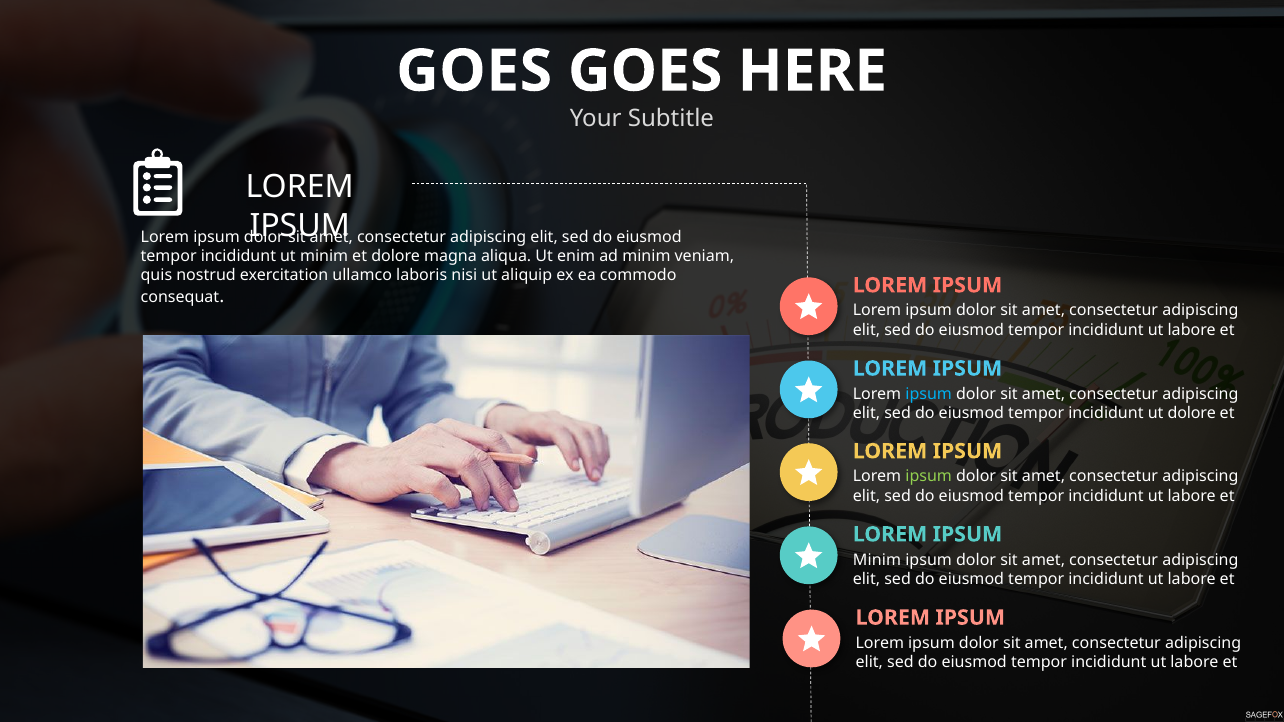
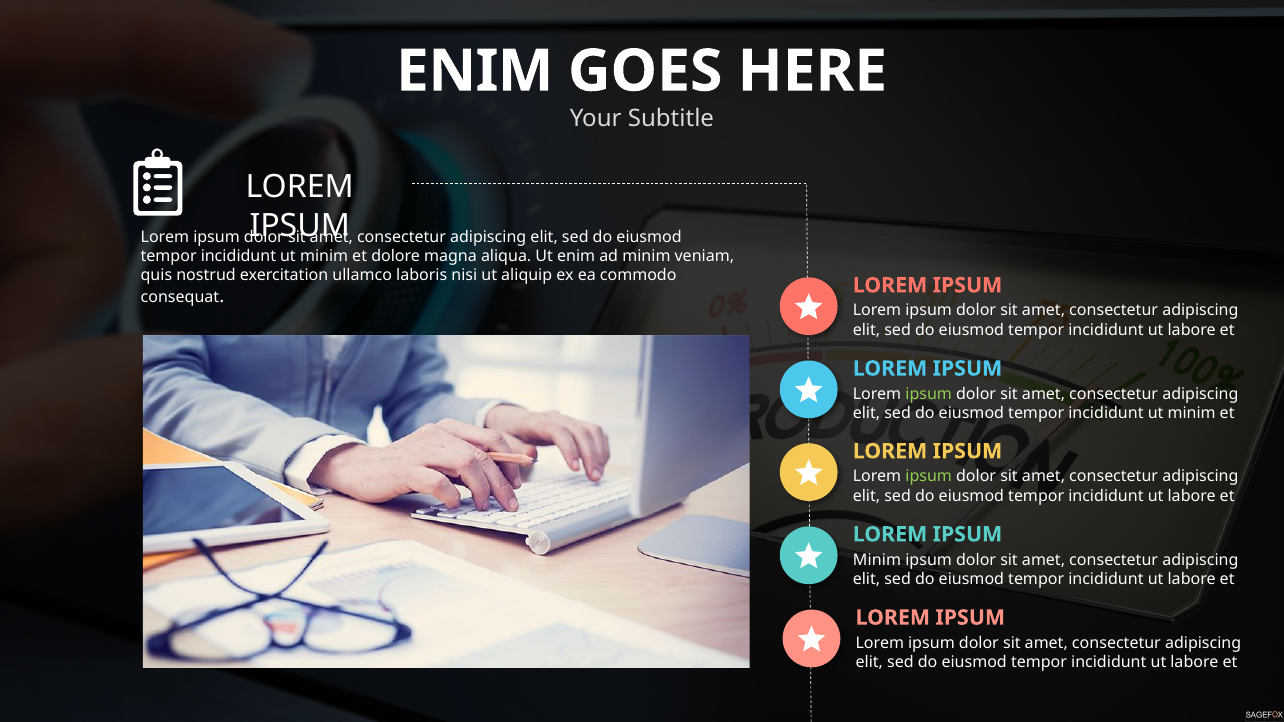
GOES at (474, 71): GOES -> ENIM
ipsum at (929, 394) colour: light blue -> light green
dolore at (1192, 413): dolore -> minim
